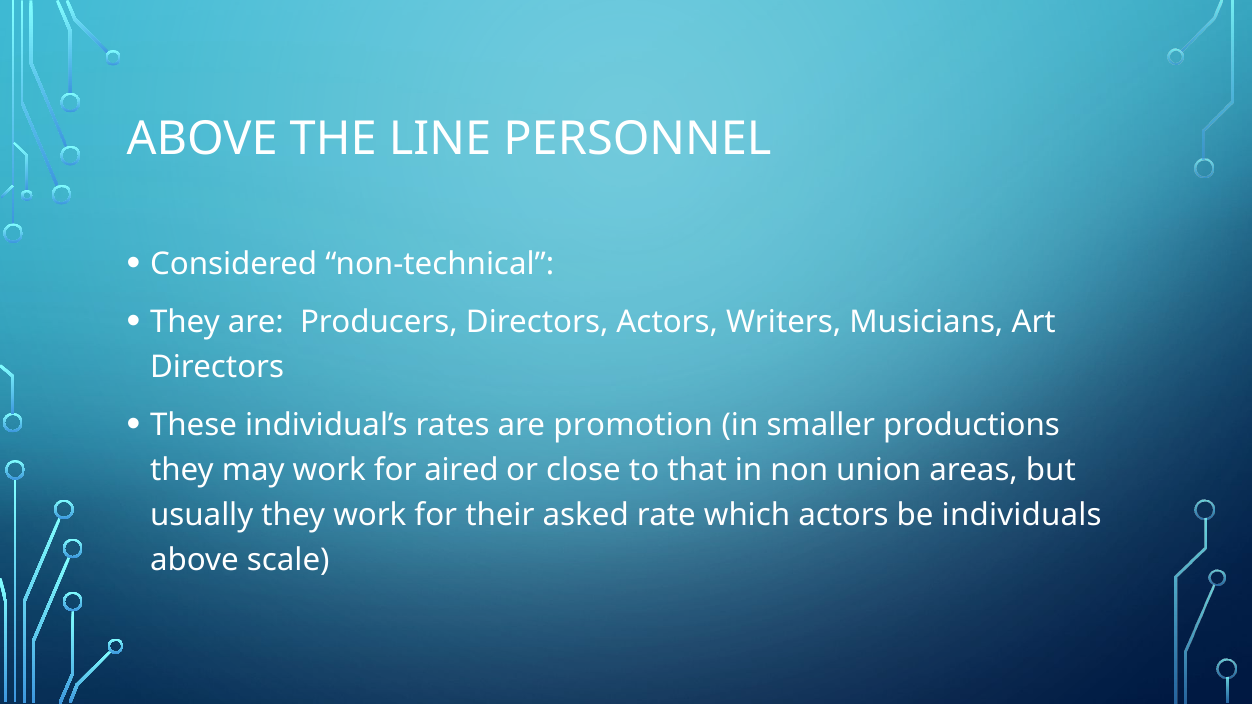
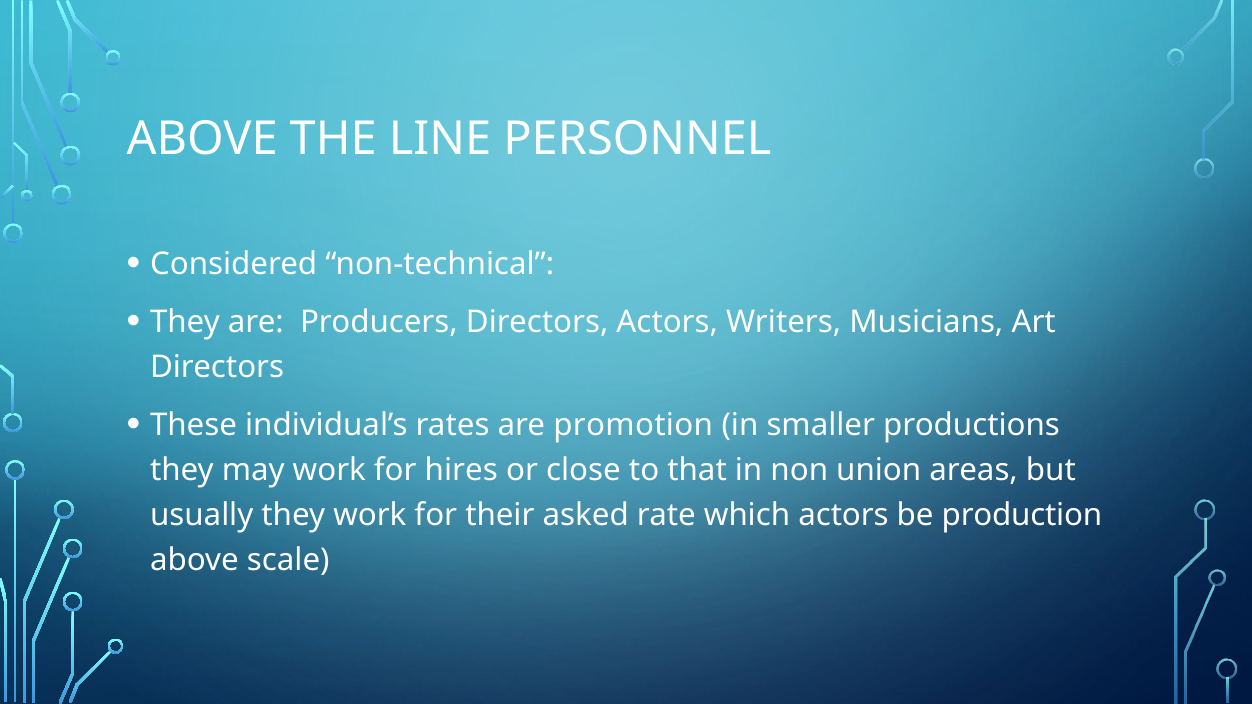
aired: aired -> hires
individuals: individuals -> production
